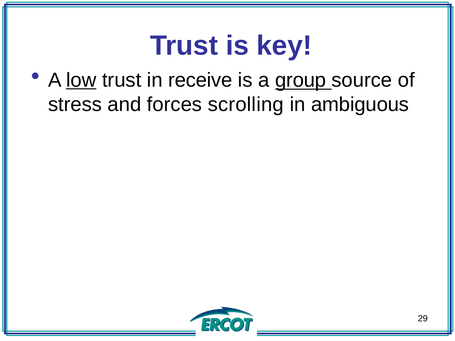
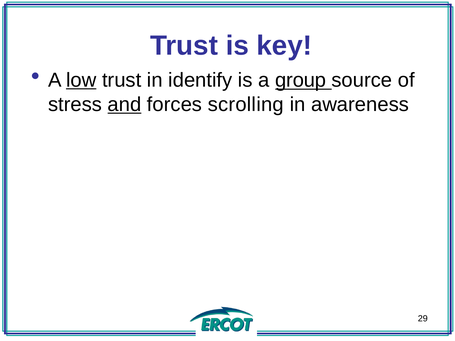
receive: receive -> identify
and underline: none -> present
ambiguous: ambiguous -> awareness
